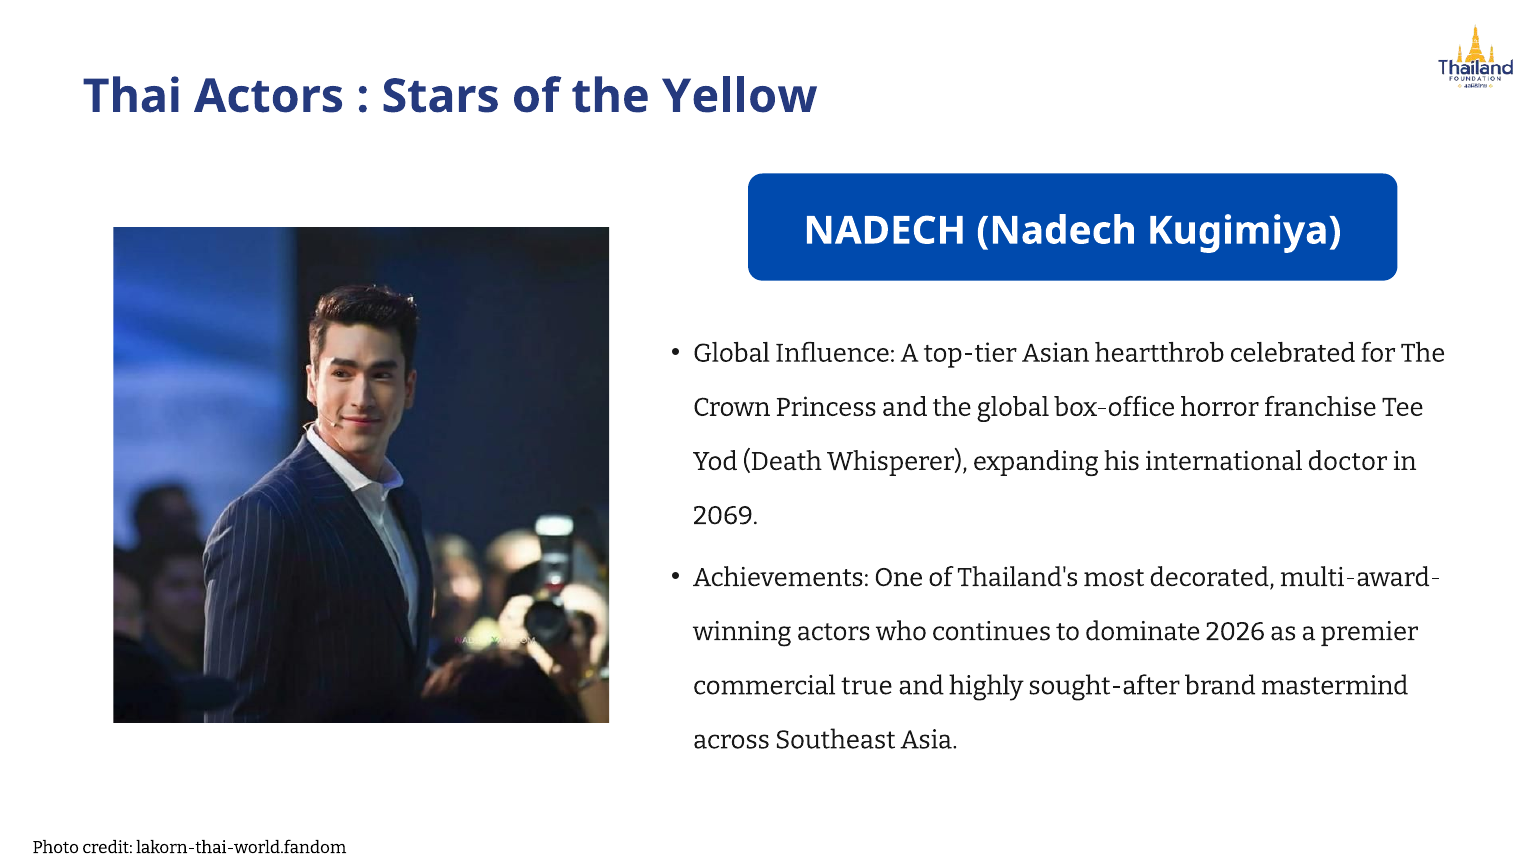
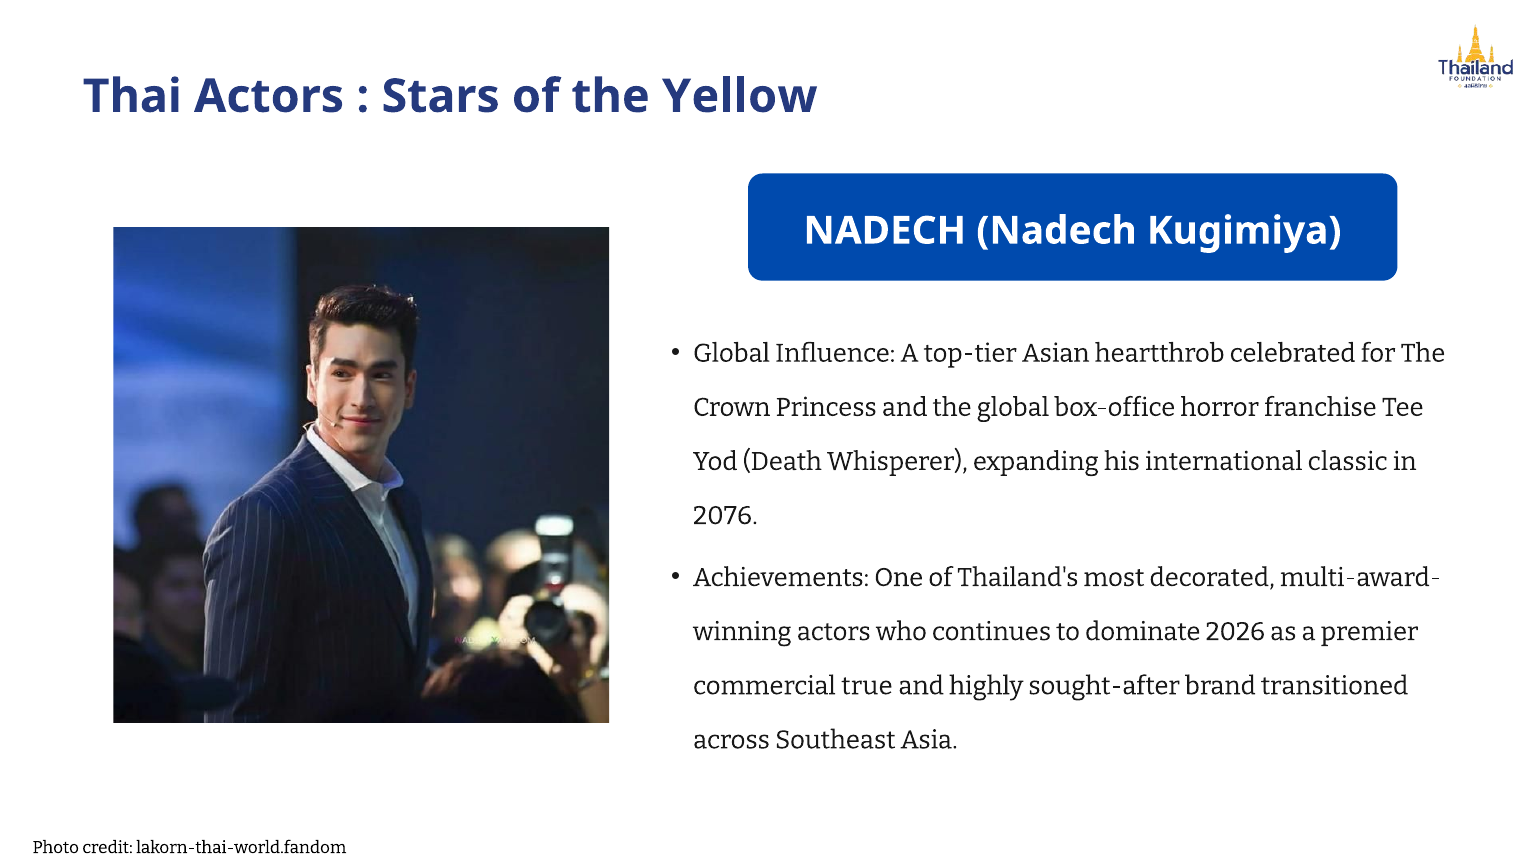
doctor: doctor -> classic
2069: 2069 -> 2076
mastermind: mastermind -> transitioned
